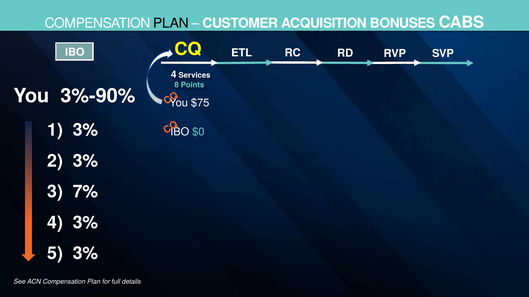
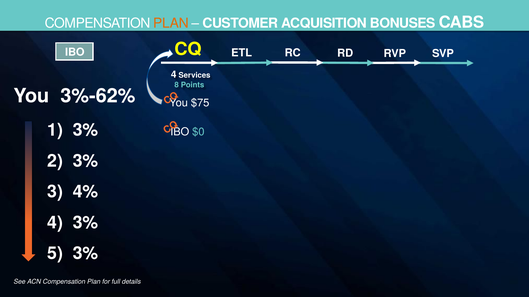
PLAN at (171, 23) colour: black -> orange
3%-90%: 3%-90% -> 3%-62%
7%: 7% -> 4%
